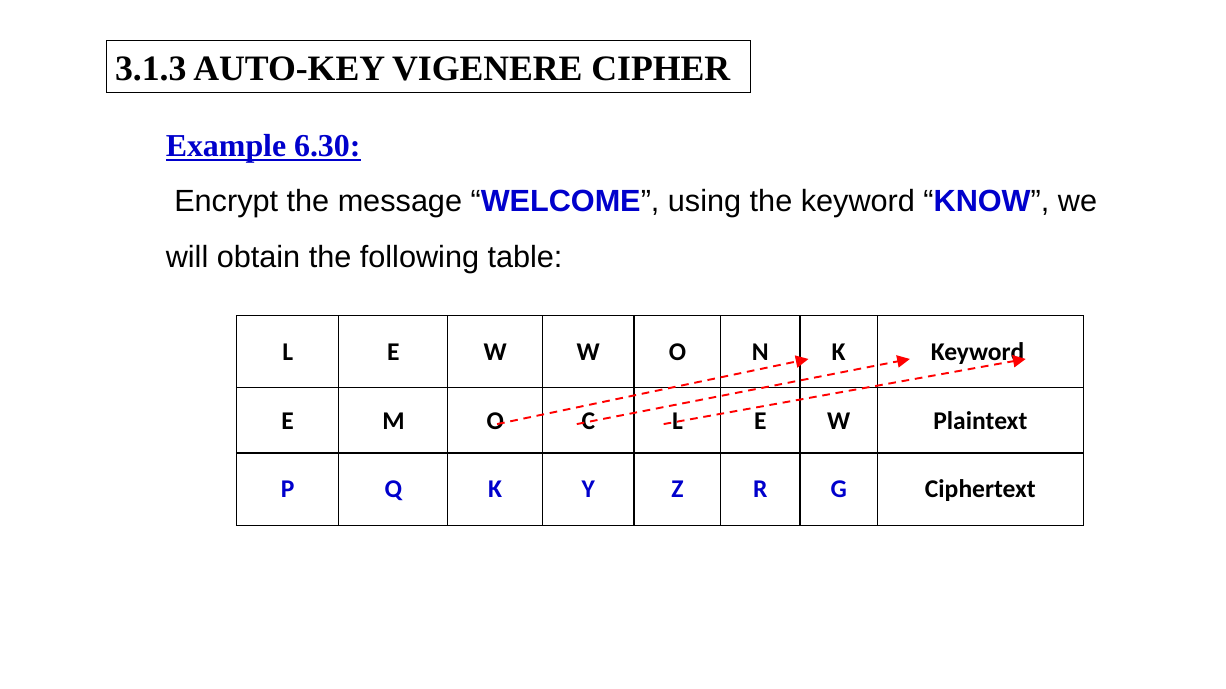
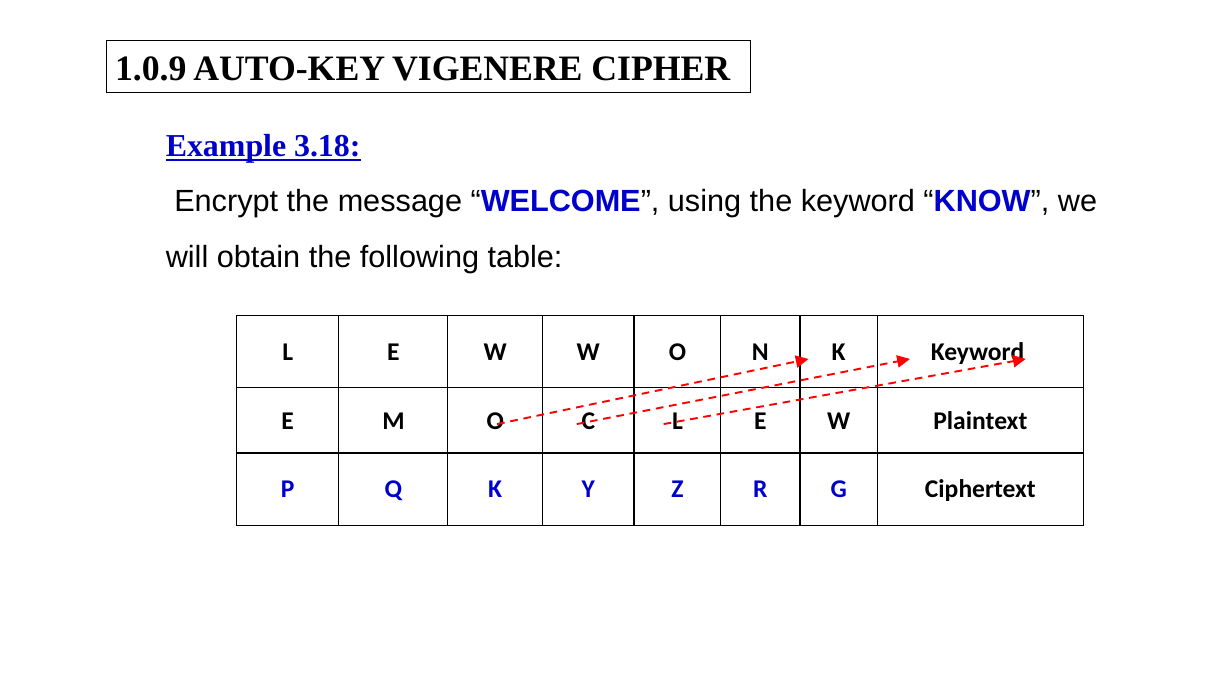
3.1.3: 3.1.3 -> 1.0.9
6.30: 6.30 -> 3.18
